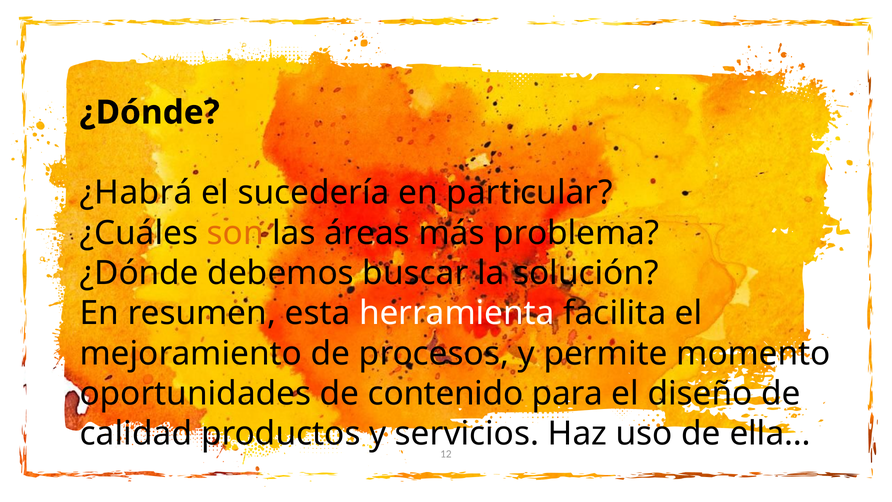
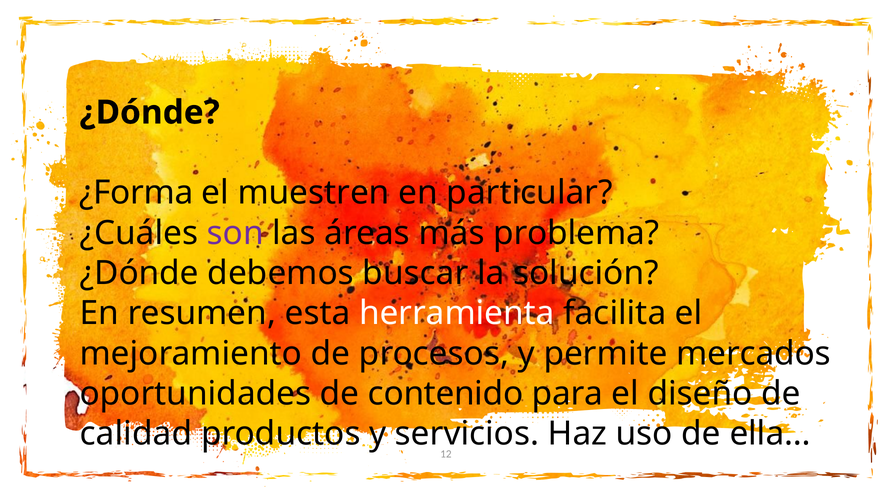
¿Habrá: ¿Habrá -> ¿Forma
sucedería: sucedería -> muestren
son colour: orange -> purple
momento: momento -> mercados
